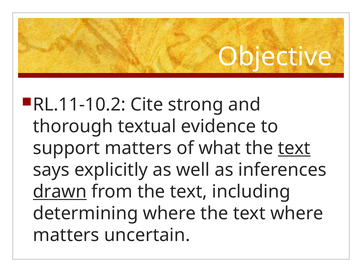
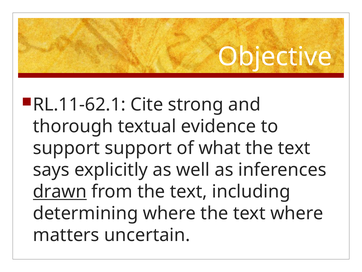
RL.11-10.2: RL.11-10.2 -> RL.11-62.1
support matters: matters -> support
text at (294, 148) underline: present -> none
